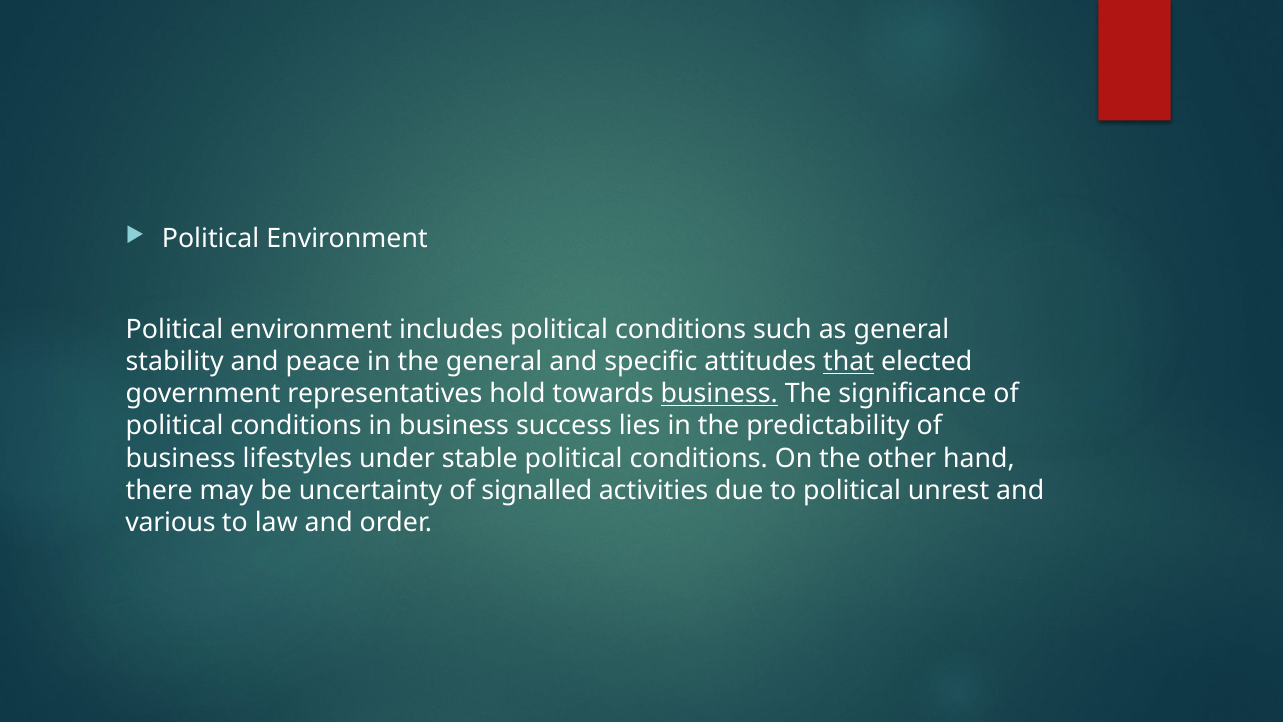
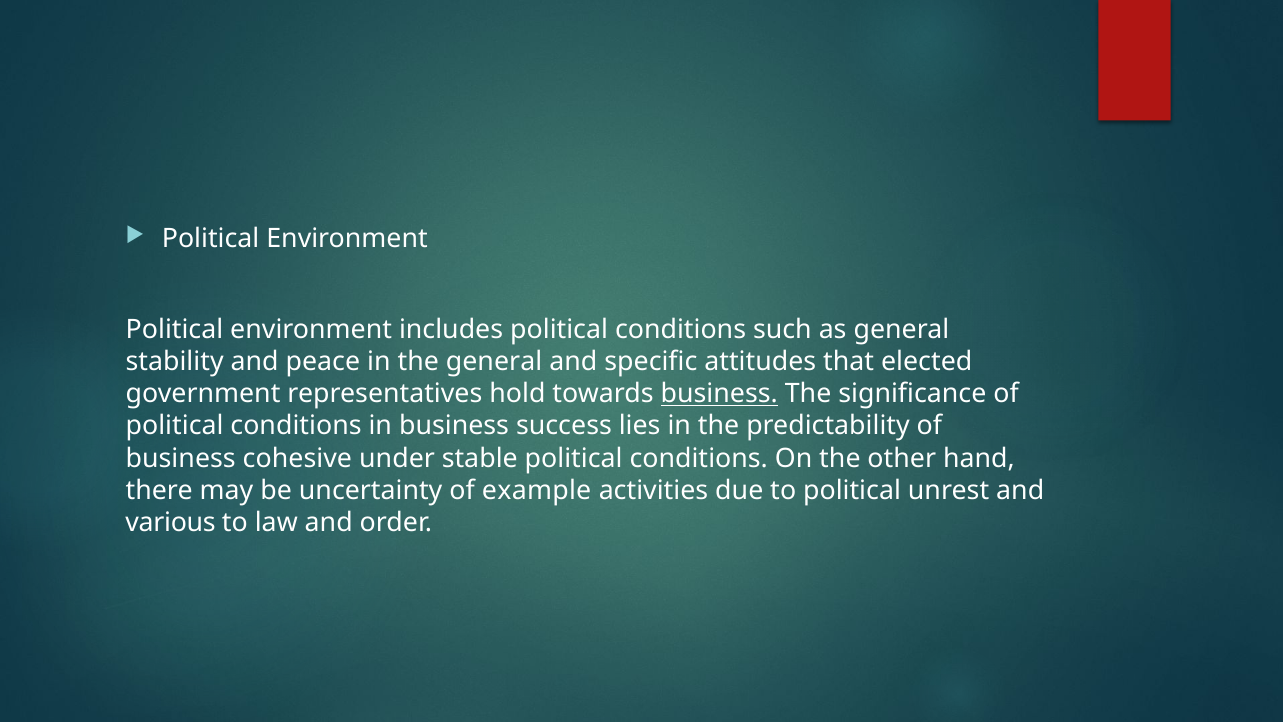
that underline: present -> none
lifestyles: lifestyles -> cohesive
signalled: signalled -> example
